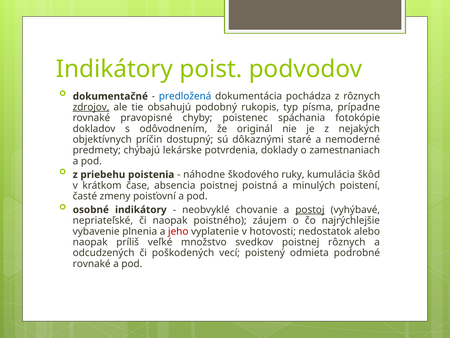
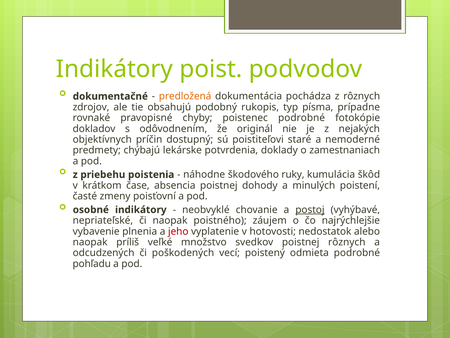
predložená colour: blue -> orange
zdrojov underline: present -> none
poistenec spáchania: spáchania -> podrobné
dôkaznými: dôkaznými -> poistiteľovi
poistná: poistná -> dohody
rovnaké at (92, 263): rovnaké -> pohľadu
